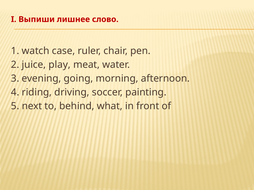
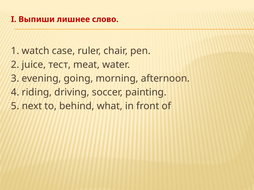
play: play -> тест
